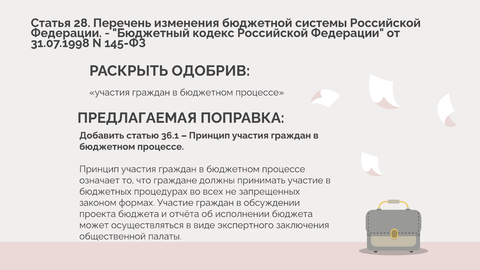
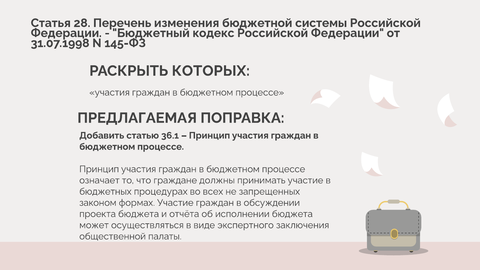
ОДОБРИВ: ОДОБРИВ -> КОТОРЫХ
